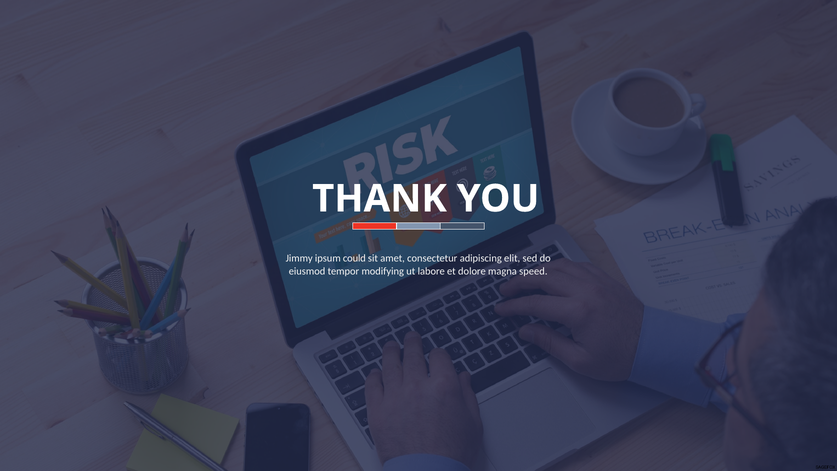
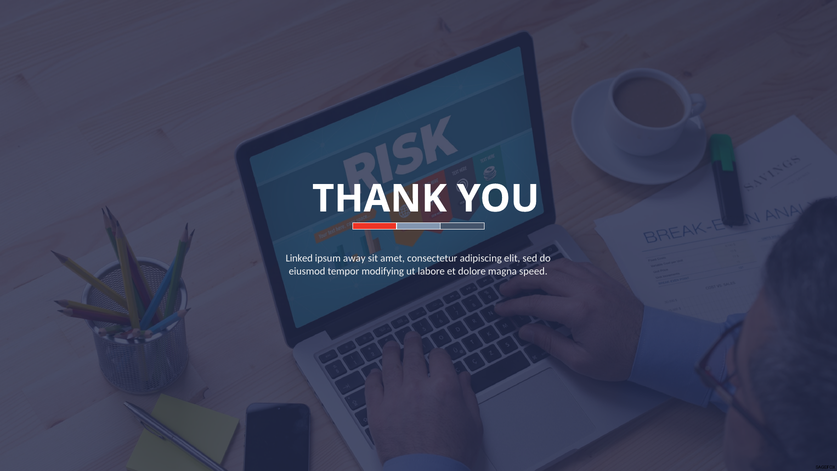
Jimmy: Jimmy -> Linked
could: could -> away
